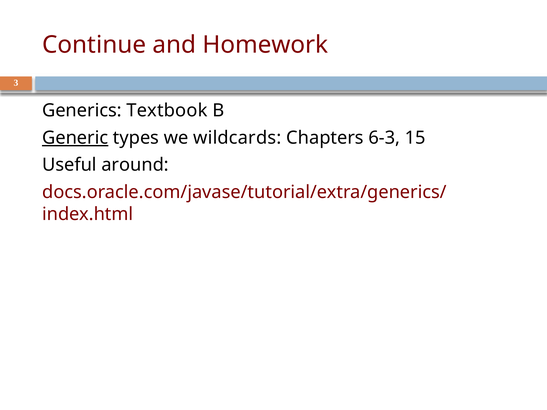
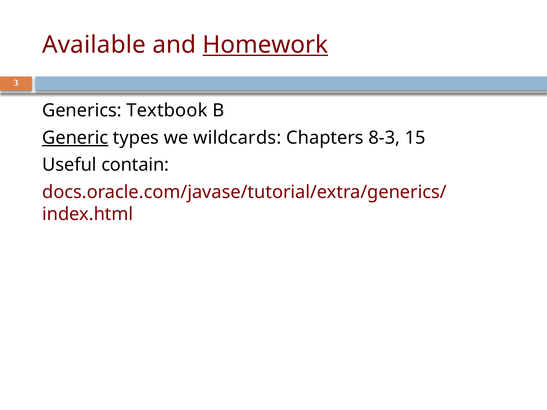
Continue: Continue -> Available
Homework underline: none -> present
6-3: 6-3 -> 8-3
around: around -> contain
